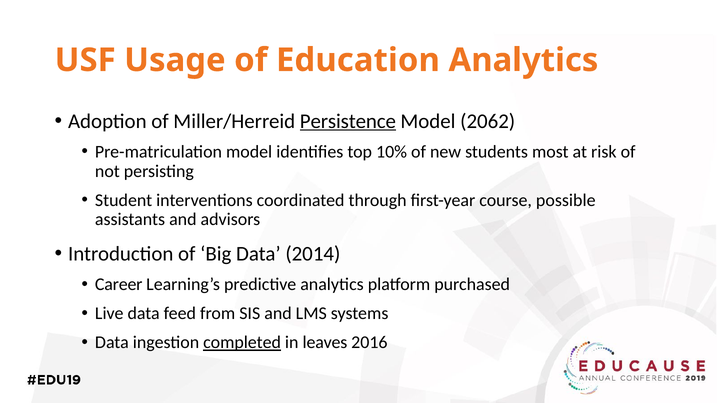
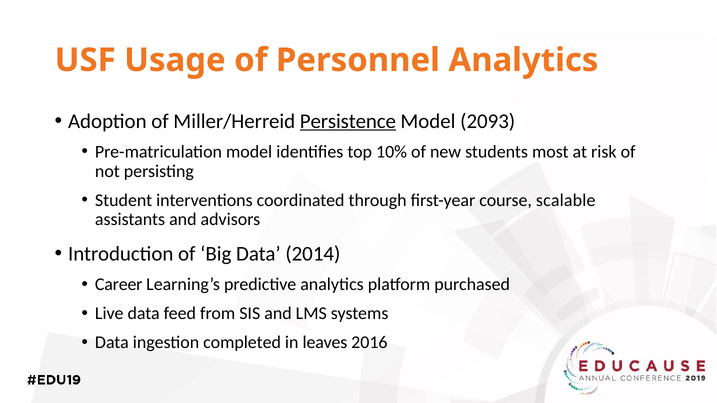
Education: Education -> Personnel
2062: 2062 -> 2093
possible: possible -> scalable
completed underline: present -> none
